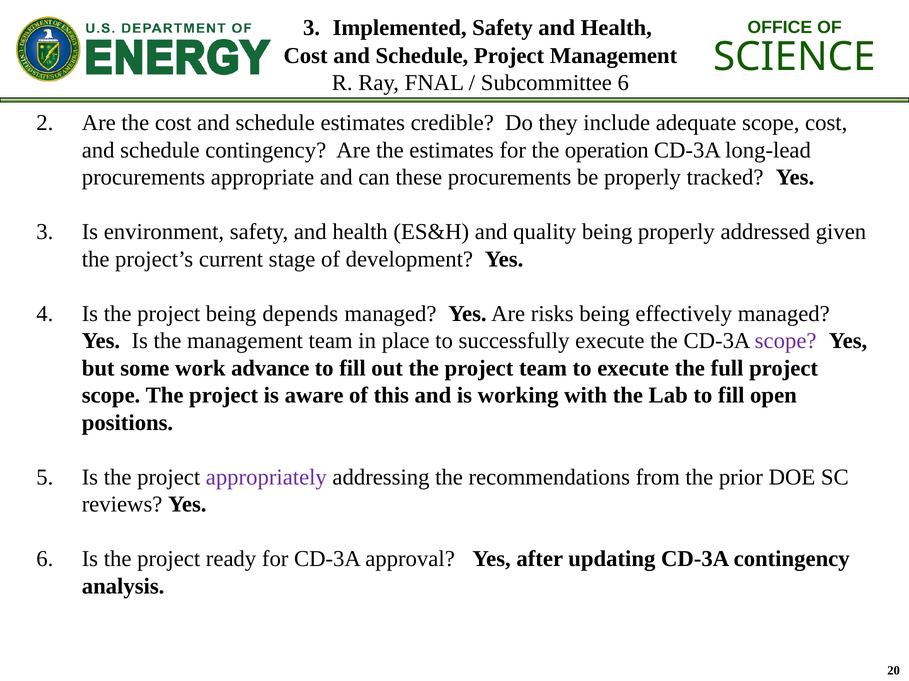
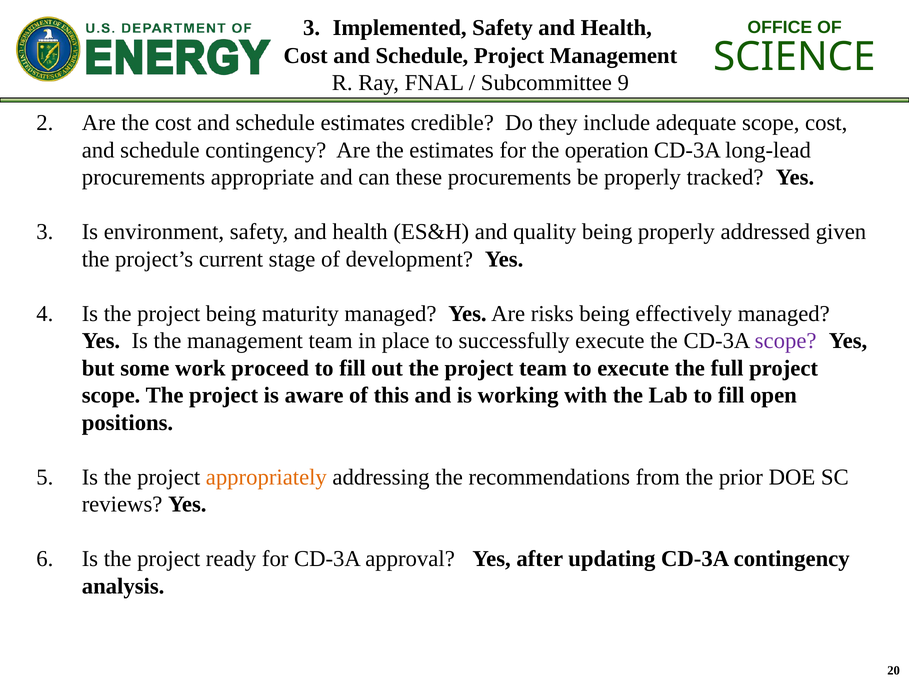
Subcommittee 6: 6 -> 9
depends: depends -> maturity
advance: advance -> proceed
appropriately colour: purple -> orange
